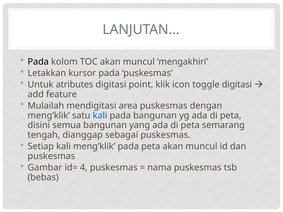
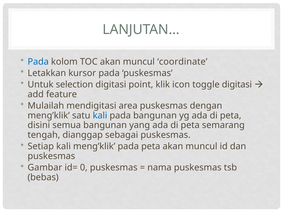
Pada at (38, 62) colour: black -> blue
mengakhiri: mengakhiri -> coordinate
atributes: atributes -> selection
4: 4 -> 0
